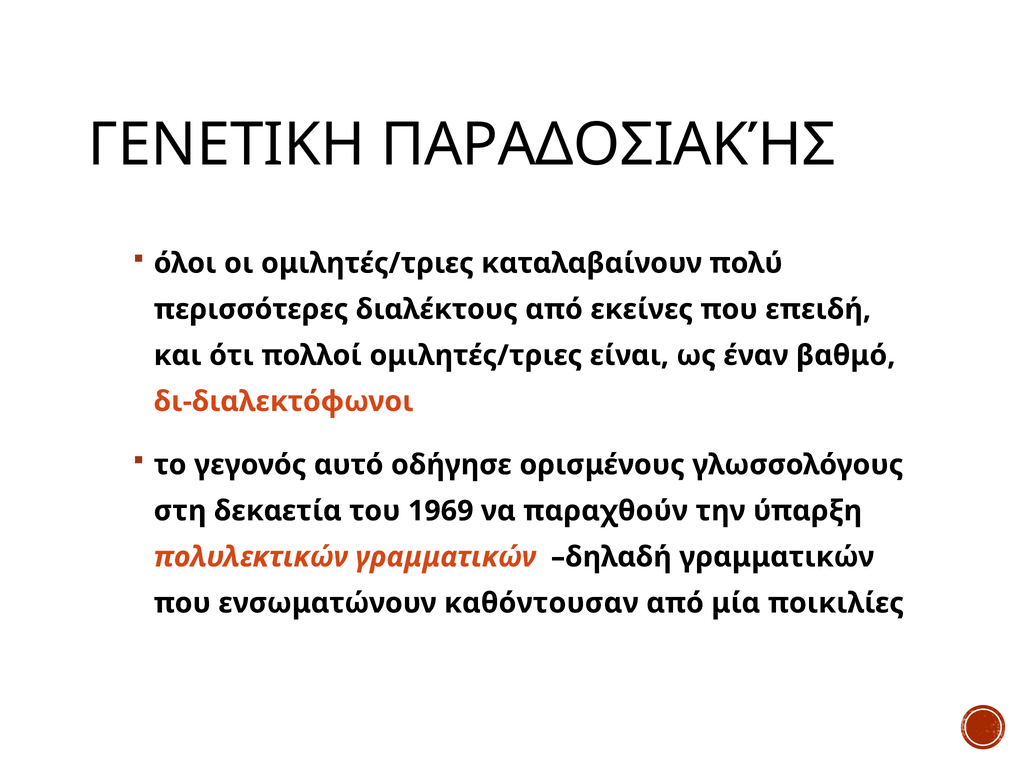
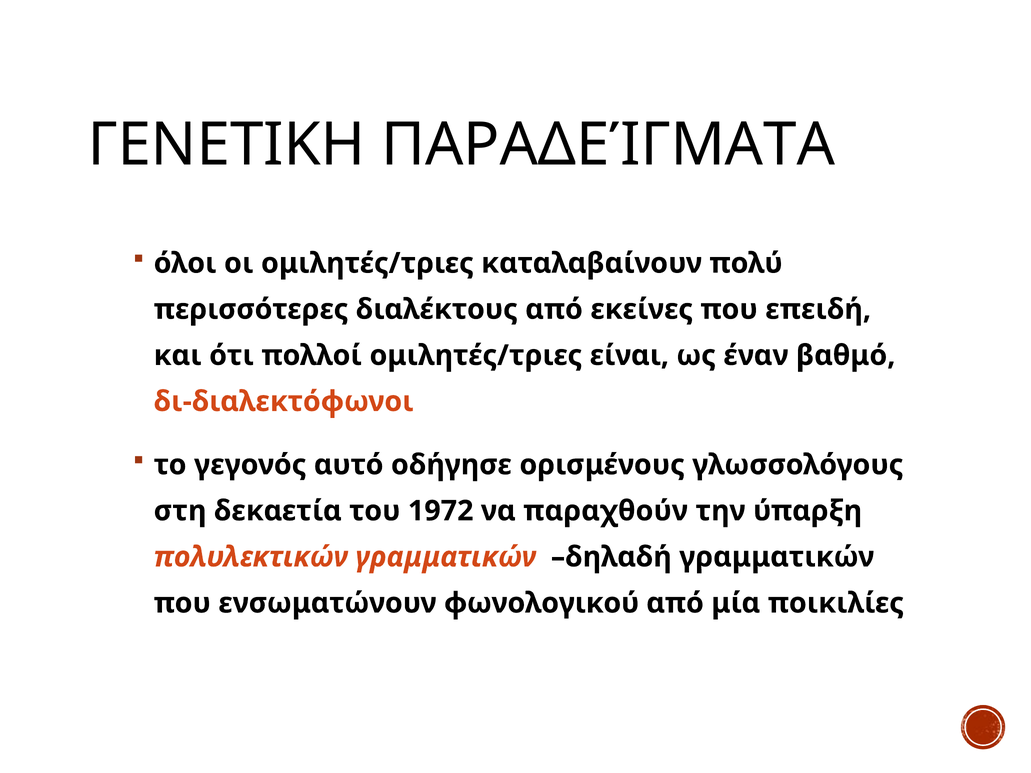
ΠΑΡΑΔΟΣΙΑΚΉΣ: ΠΑΡΑΔΟΣΙΑΚΉΣ -> ΠΑΡΑΔΕΊΓΜΑΤΑ
1969: 1969 -> 1972
καθόντουσαν: καθόντουσαν -> φωνολογικού
